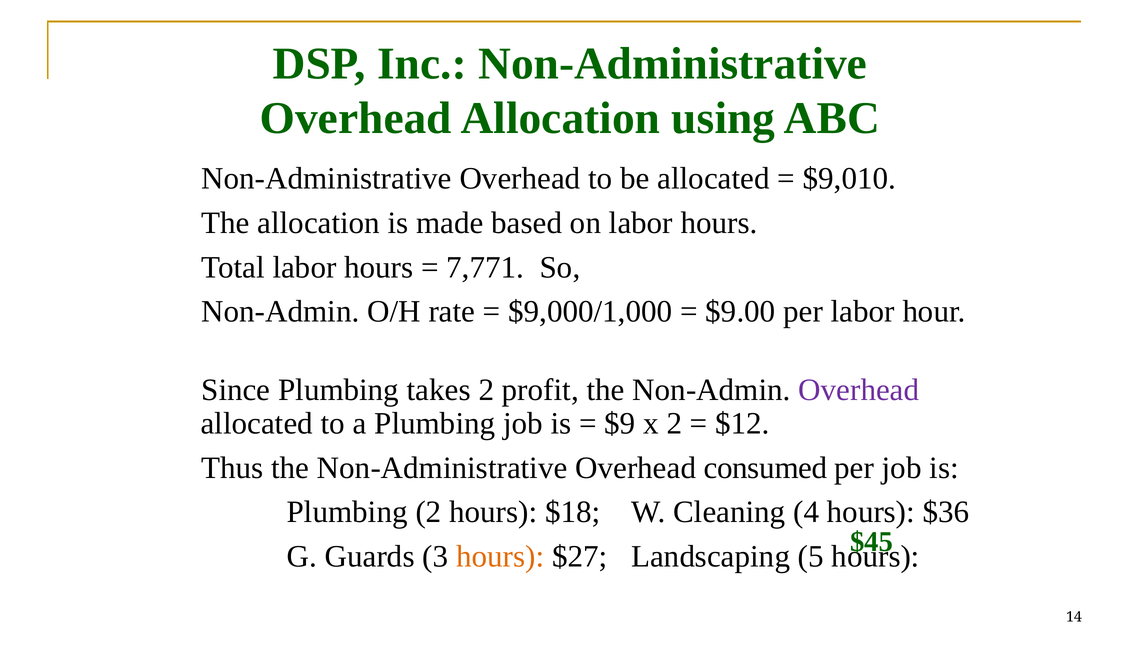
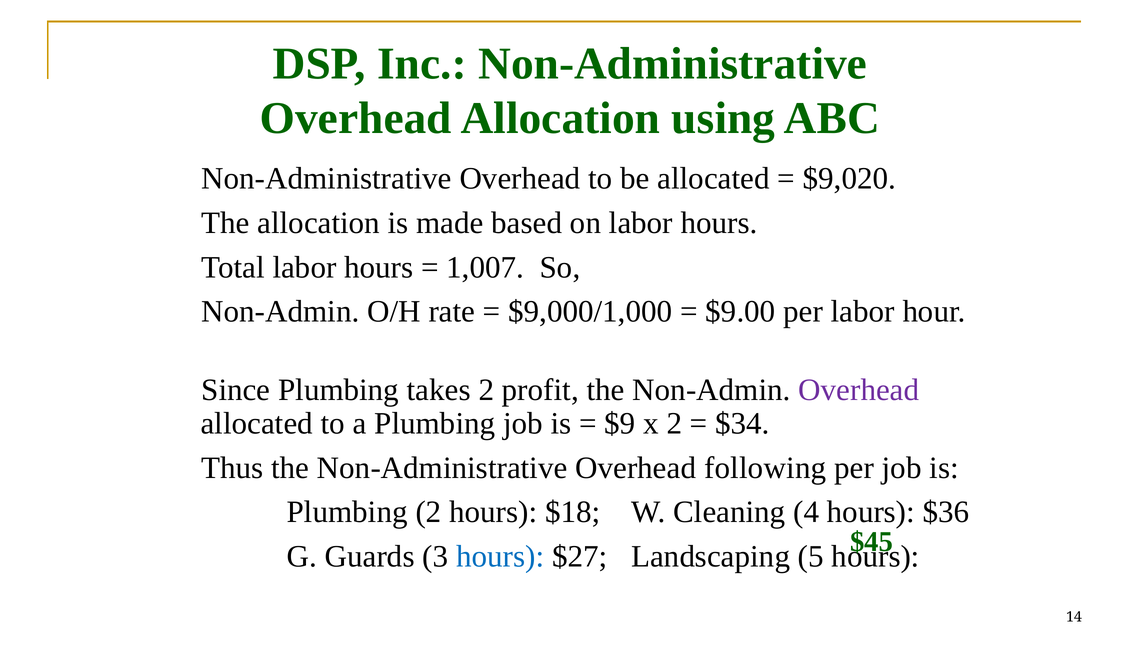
$9,010: $9,010 -> $9,020
7,771: 7,771 -> 1,007
$12: $12 -> $34
consumed: consumed -> following
hours at (500, 556) colour: orange -> blue
